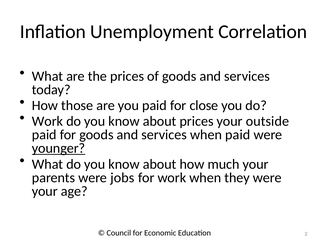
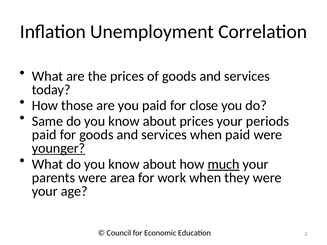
Work at (47, 121): Work -> Same
outside: outside -> periods
much underline: none -> present
jobs: jobs -> area
